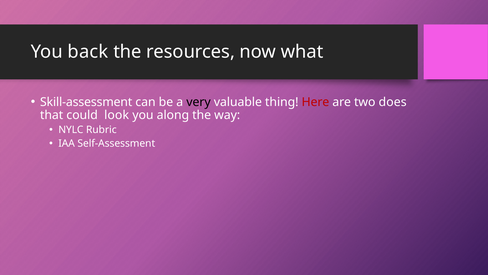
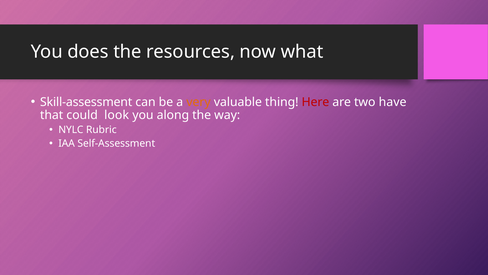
back: back -> does
very colour: black -> orange
does: does -> have
